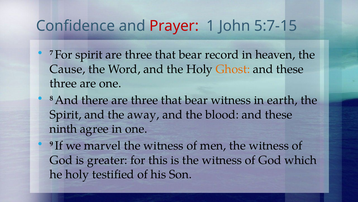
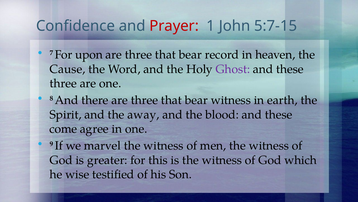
For spirit: spirit -> upon
Ghost colour: orange -> purple
ninth: ninth -> come
he holy: holy -> wise
